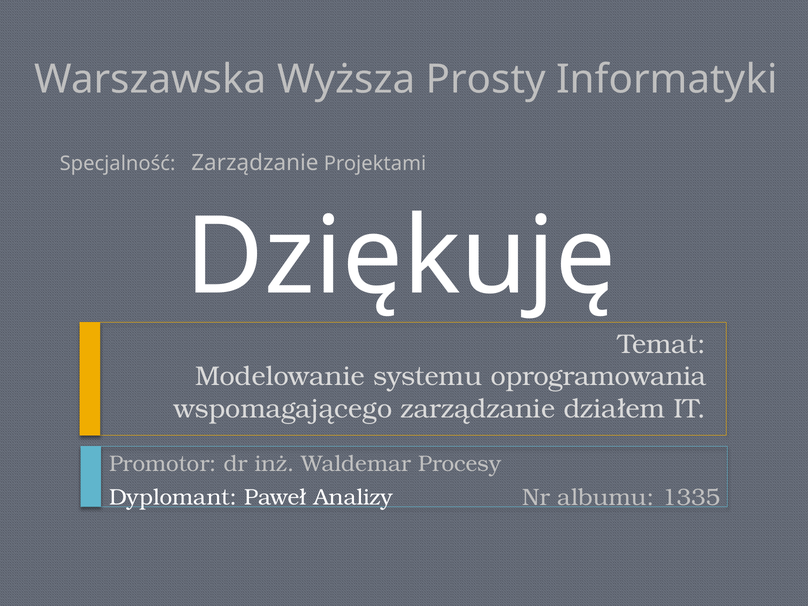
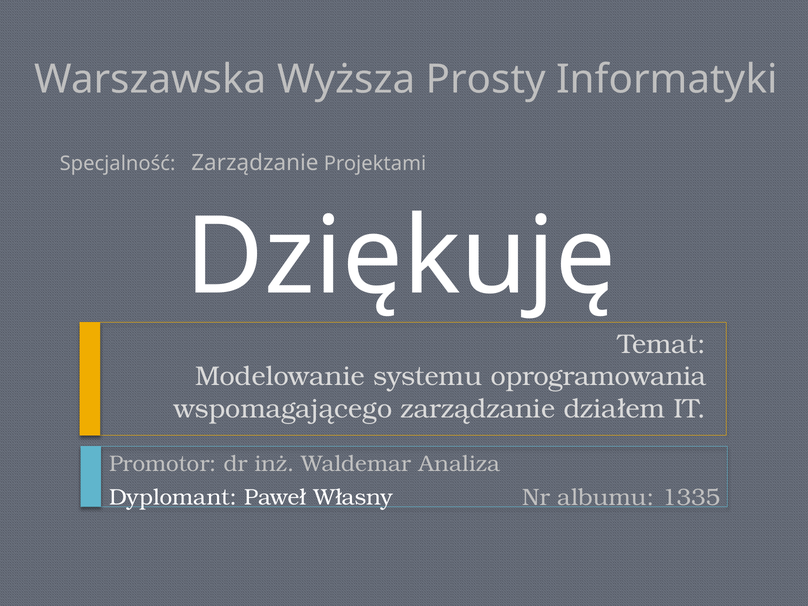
Procesy: Procesy -> Analiza
Analizy: Analizy -> Własny
